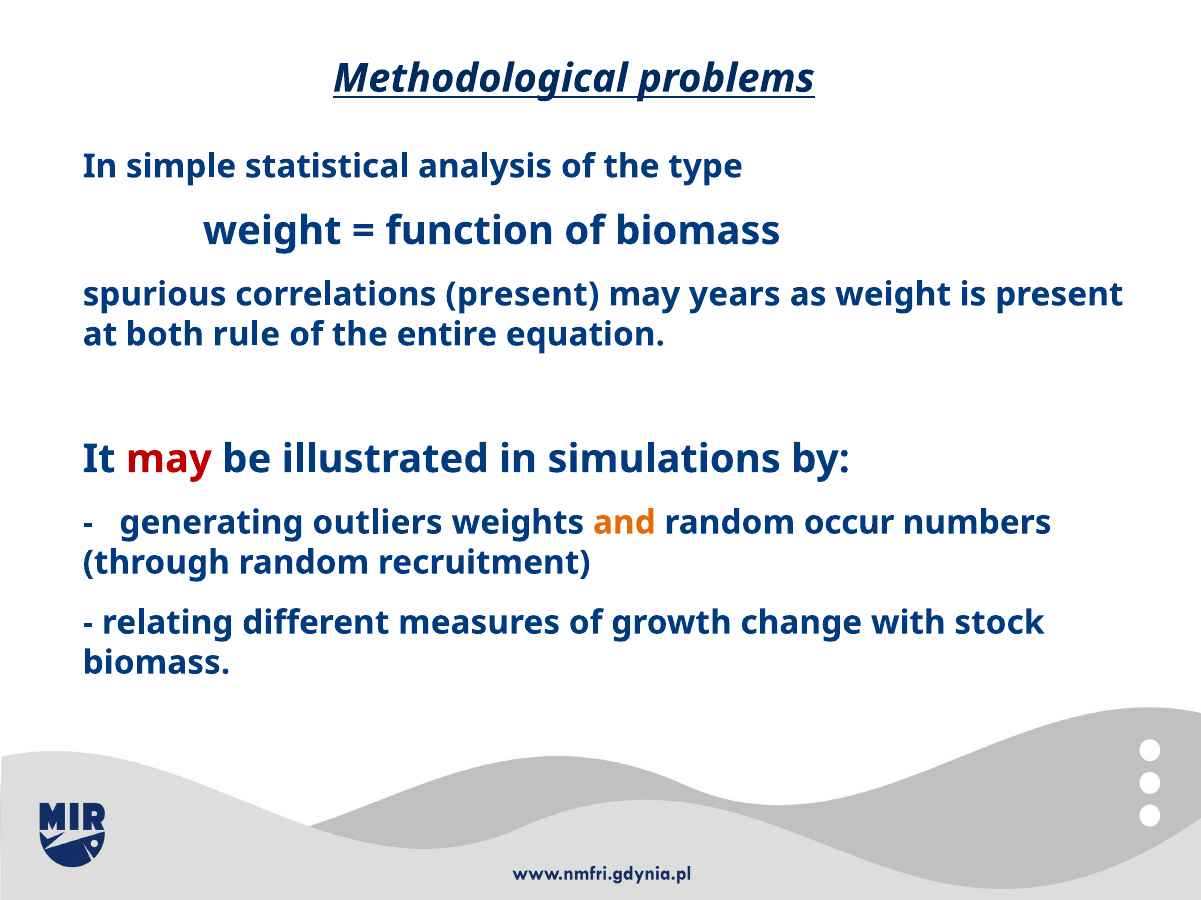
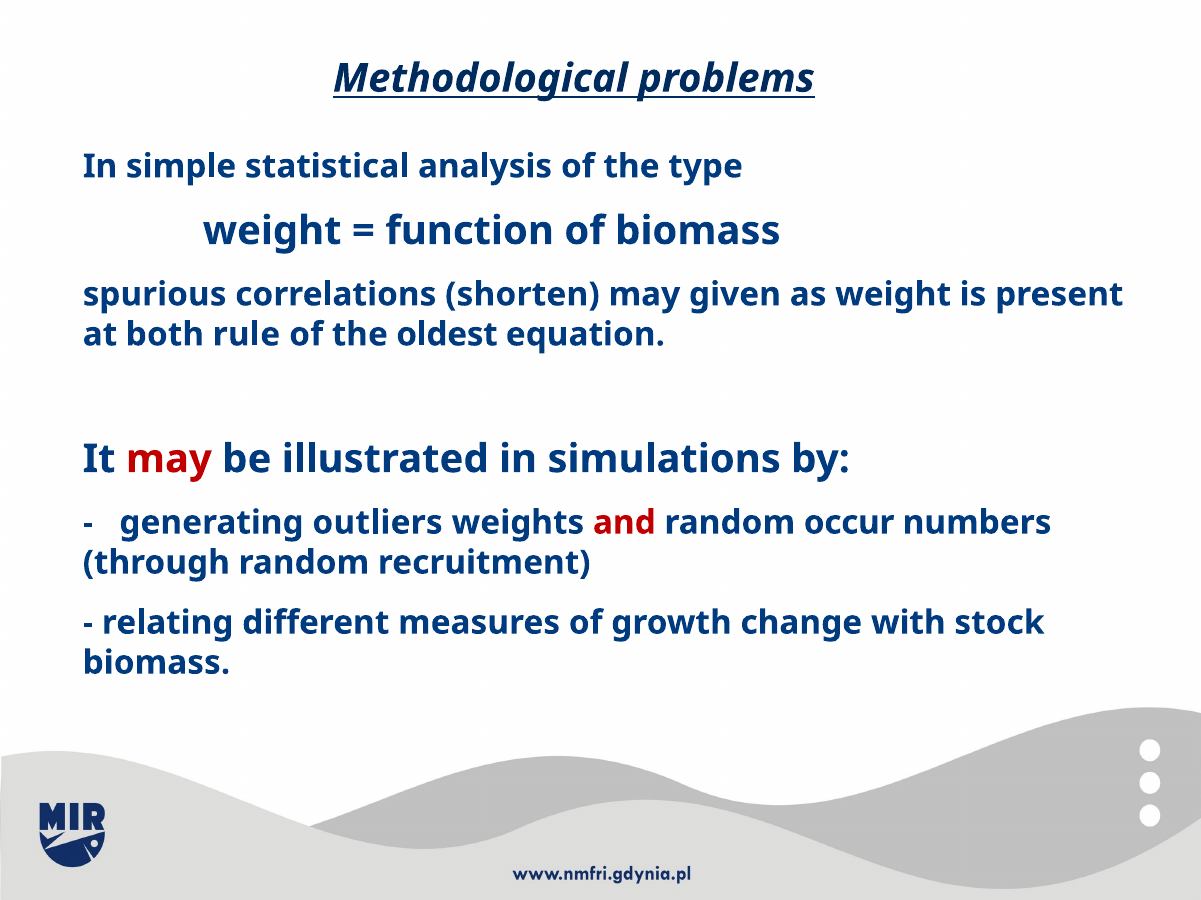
correlations present: present -> shorten
years: years -> given
entire: entire -> oldest
and colour: orange -> red
